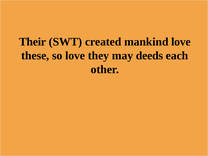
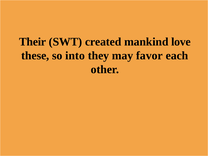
so love: love -> into
deeds: deeds -> favor
